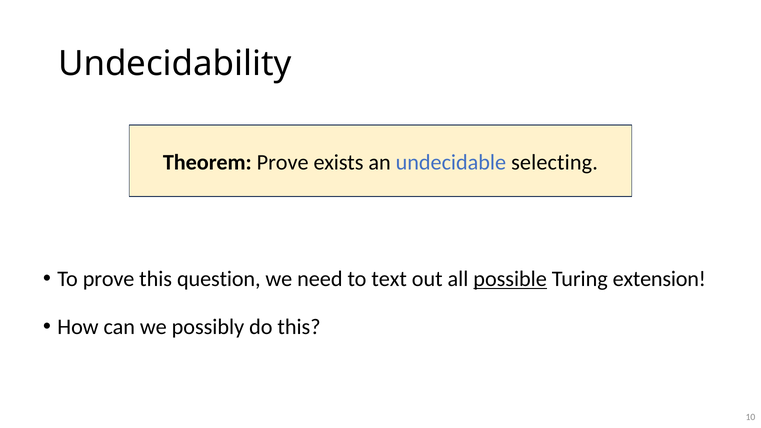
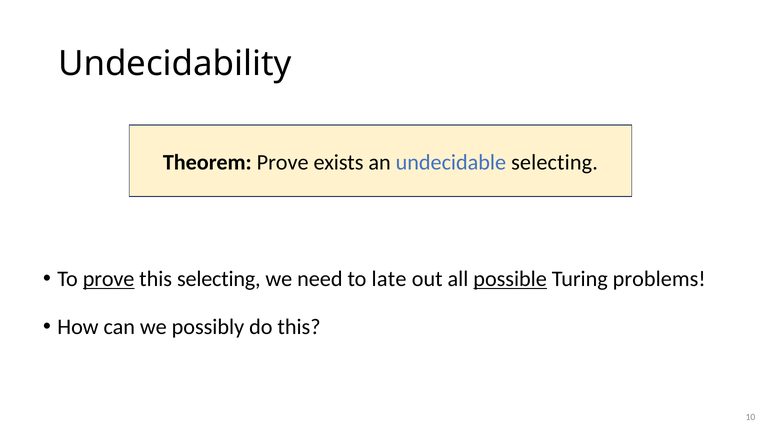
prove at (109, 279) underline: none -> present
this question: question -> selecting
text: text -> late
extension: extension -> problems
